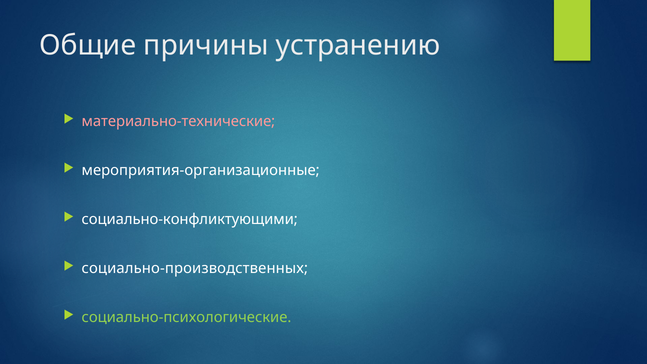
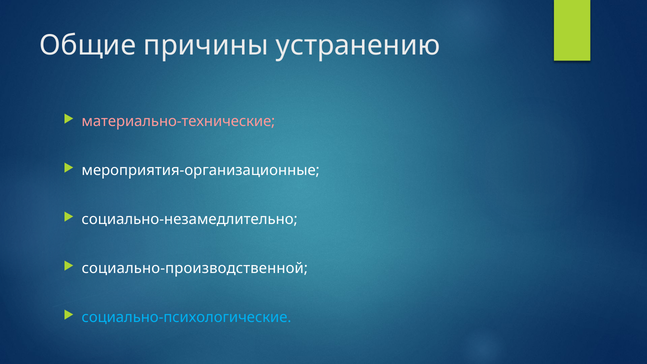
социально-конфликтующими: социально-конфликтующими -> социально-незамедлительно
социально-производственных: социально-производственных -> социально-производственной
социально-психологические colour: light green -> light blue
